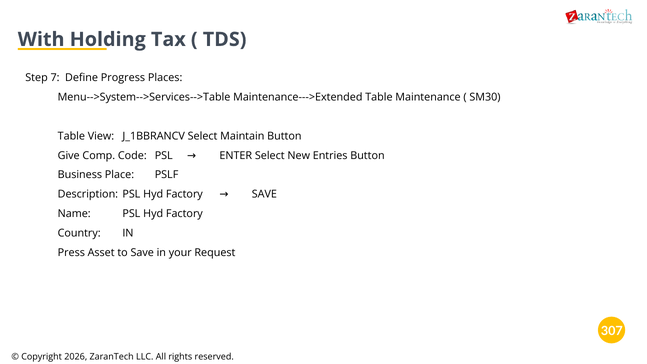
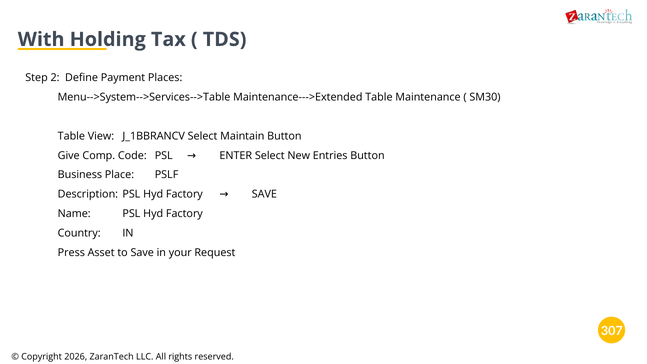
7: 7 -> 2
Progress: Progress -> Payment
